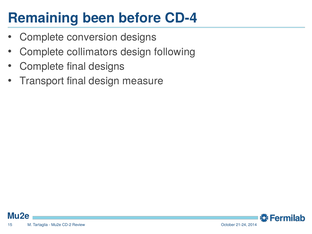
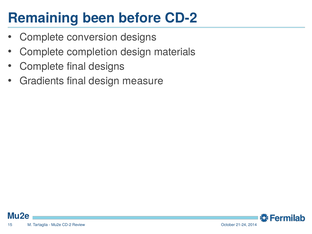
before CD-4: CD-4 -> CD-2
collimators: collimators -> completion
following: following -> materials
Transport: Transport -> Gradients
